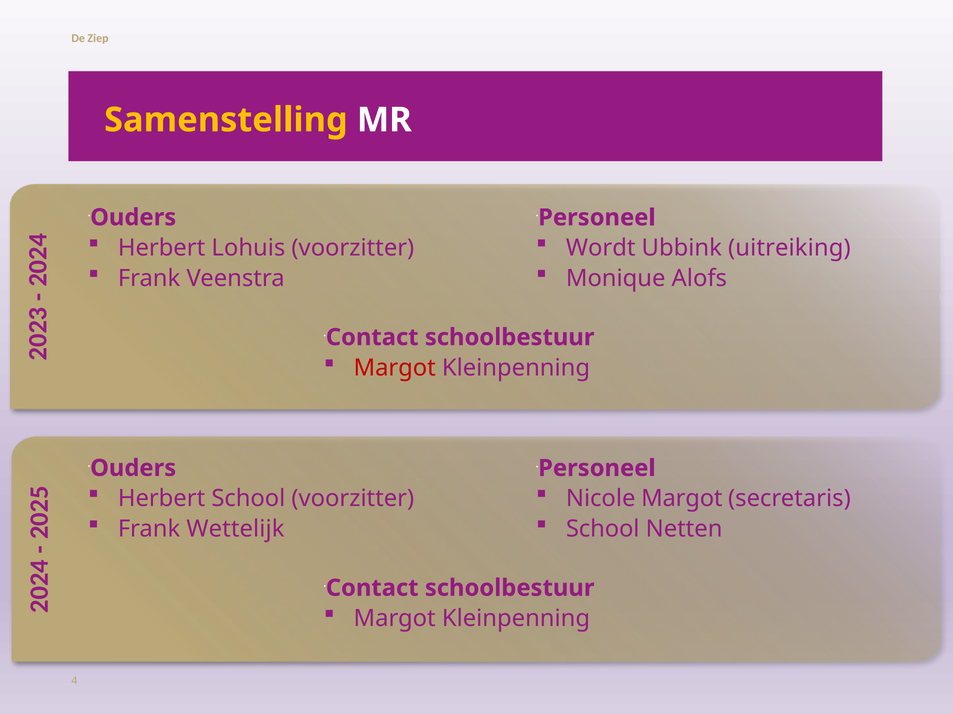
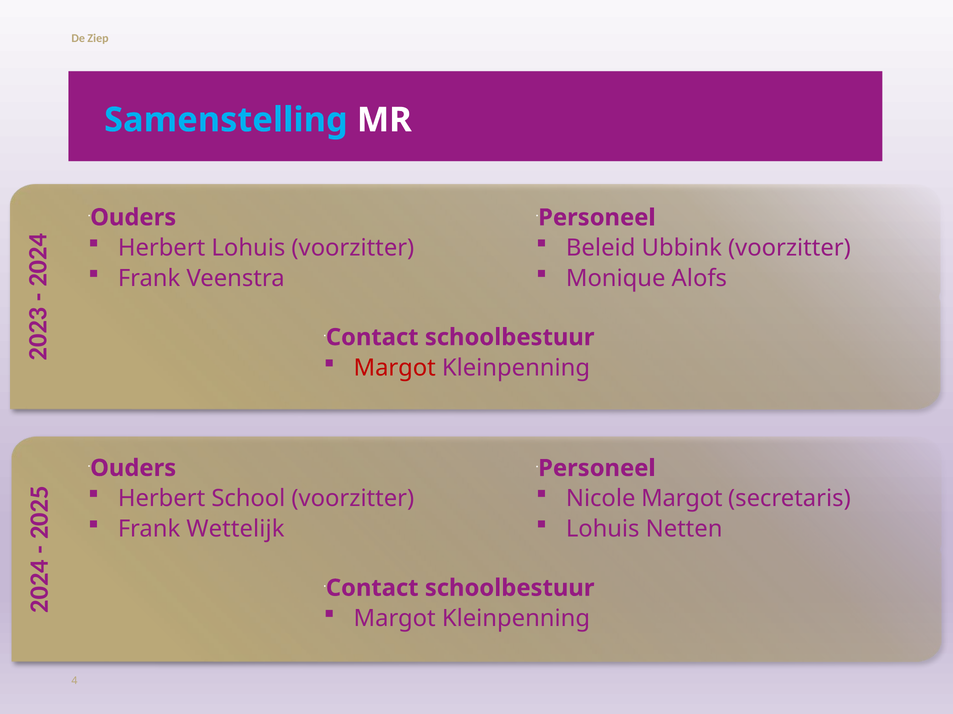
Samenstelling colour: yellow -> light blue
Wordt: Wordt -> Beleid
Ubbink uitreiking: uitreiking -> voorzitter
School at (603, 529): School -> Lohuis
